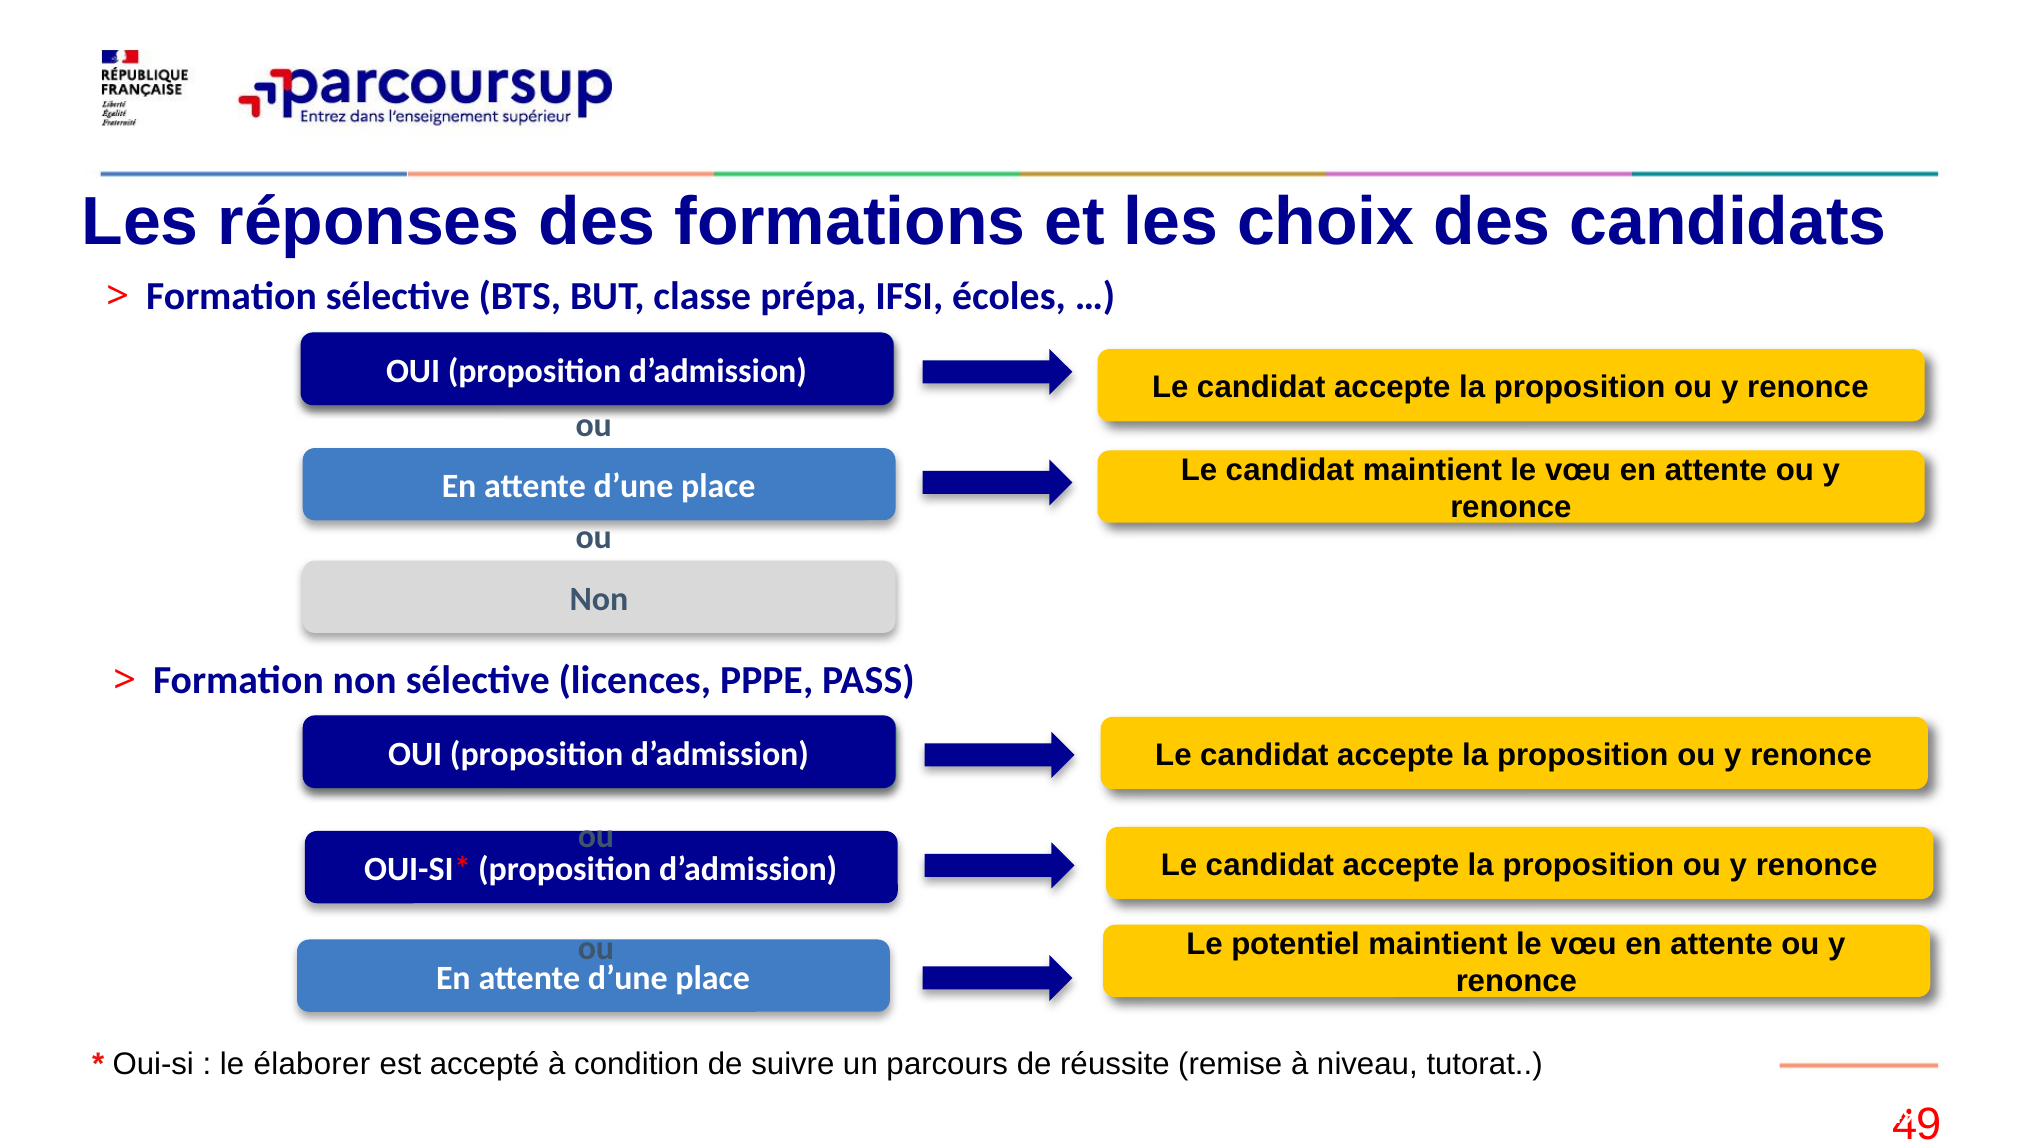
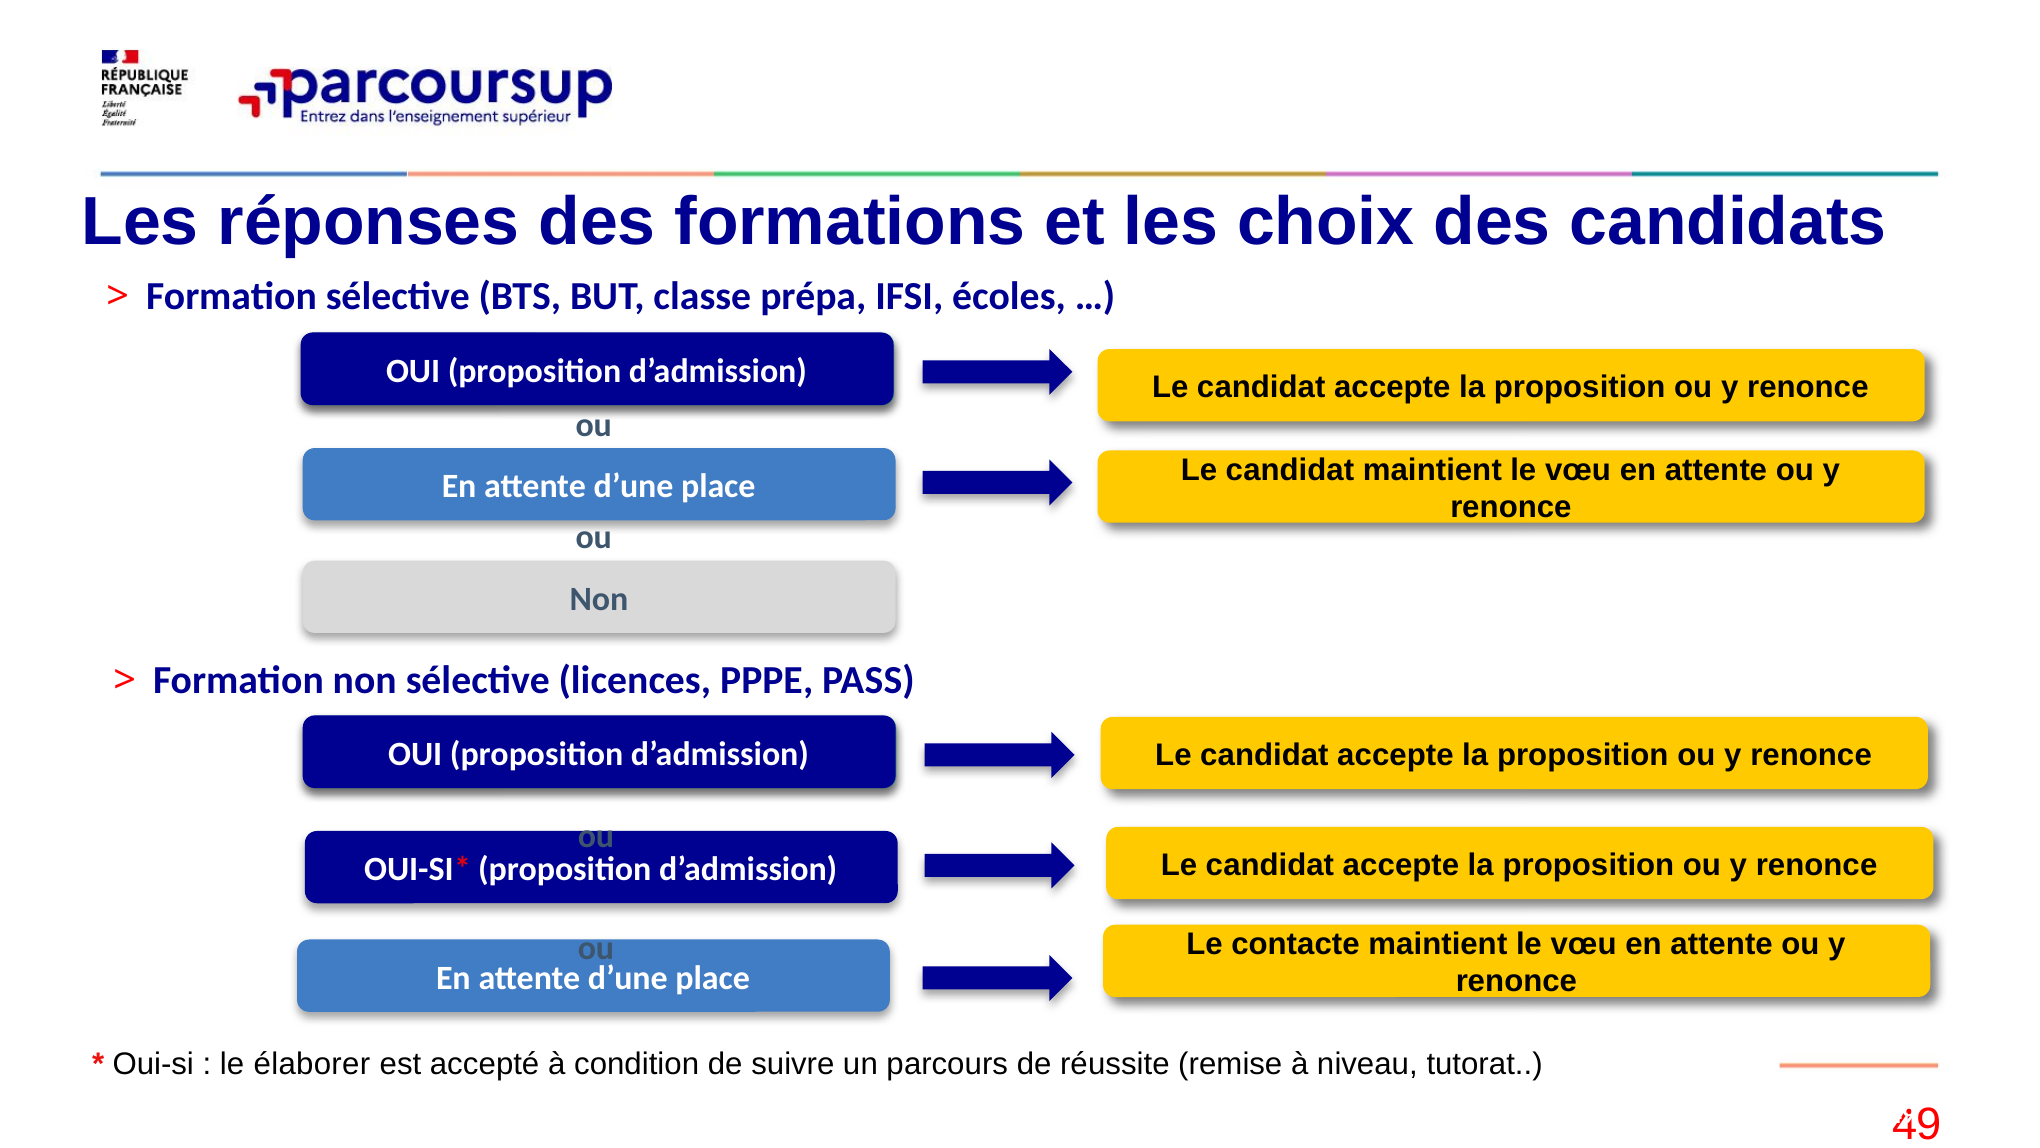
potentiel: potentiel -> contacte
